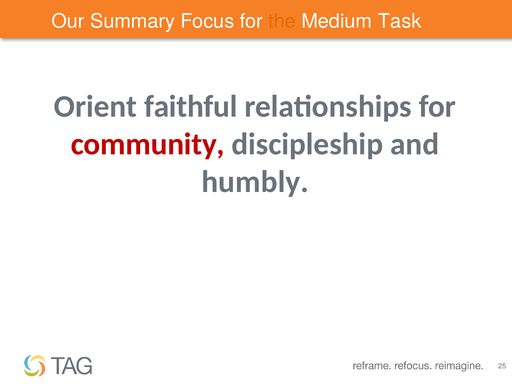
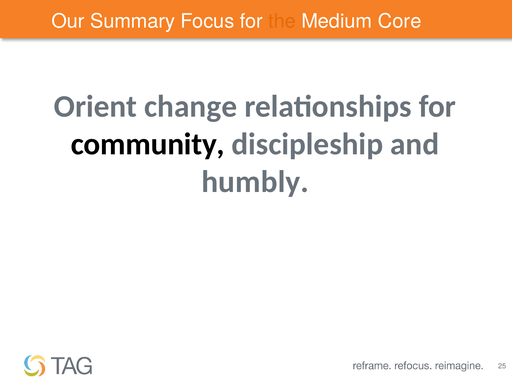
Task: Task -> Core
faithful: faithful -> change
community colour: red -> black
